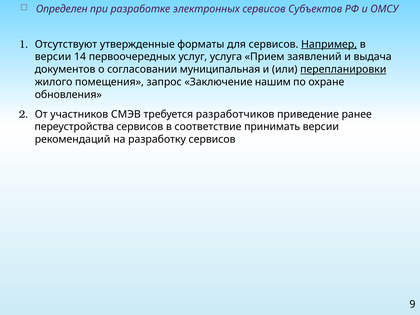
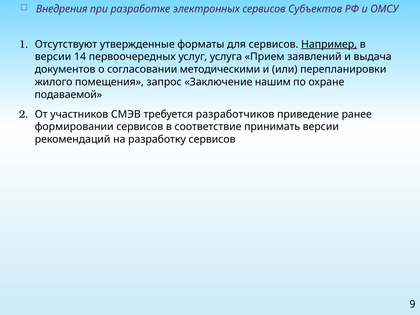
Определен: Определен -> Внедрения
муниципальная: муниципальная -> методическими
перепланировки underline: present -> none
обновления: обновления -> подаваемой
переустройства: переустройства -> формировании
